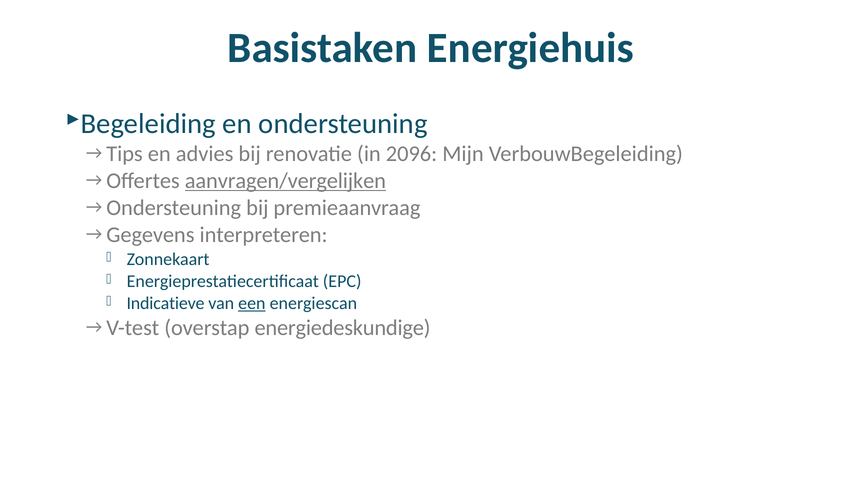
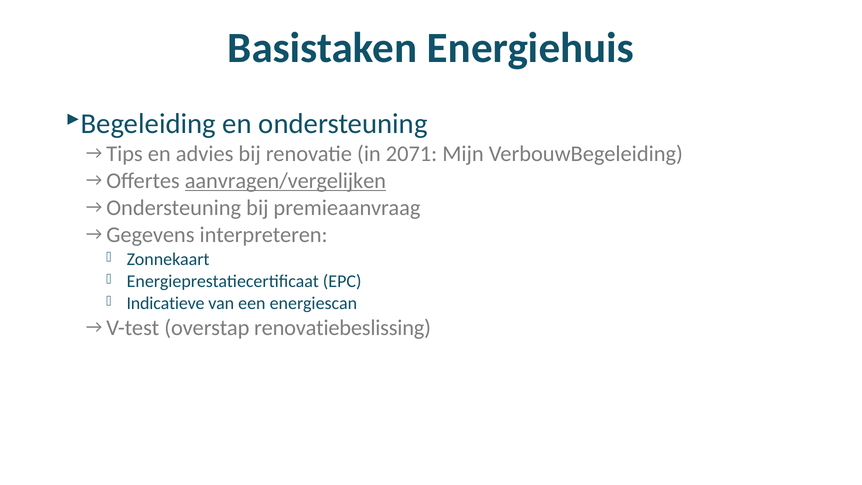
2096: 2096 -> 2071
een underline: present -> none
energiedeskundige: energiedeskundige -> renovatiebeslissing
